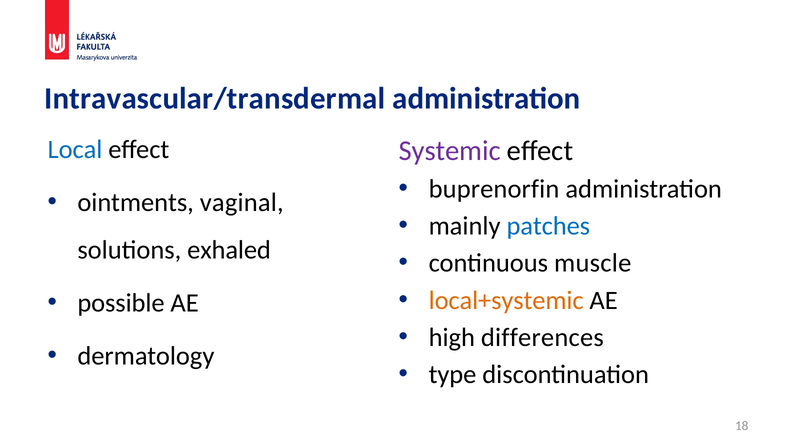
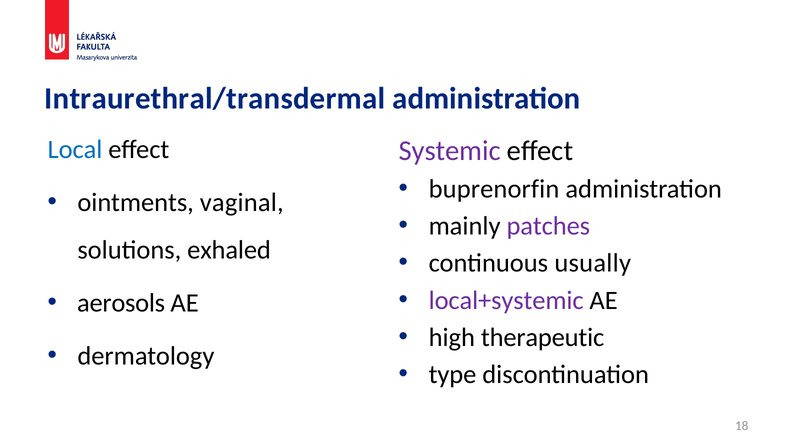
Intravascular/transdermal: Intravascular/transdermal -> Intraurethral/transdermal
patches colour: blue -> purple
muscle: muscle -> usually
local+systemic colour: orange -> purple
possible: possible -> aerosols
differences: differences -> therapeutic
